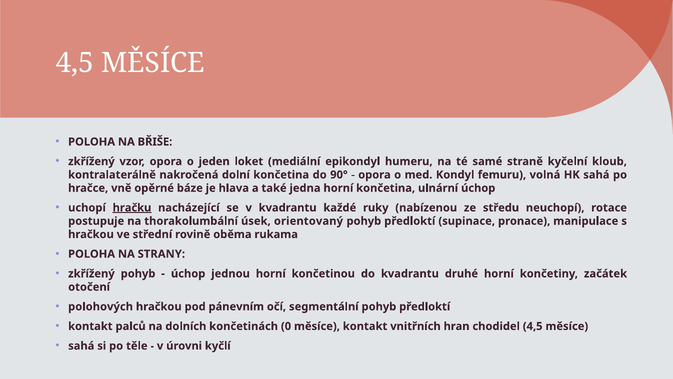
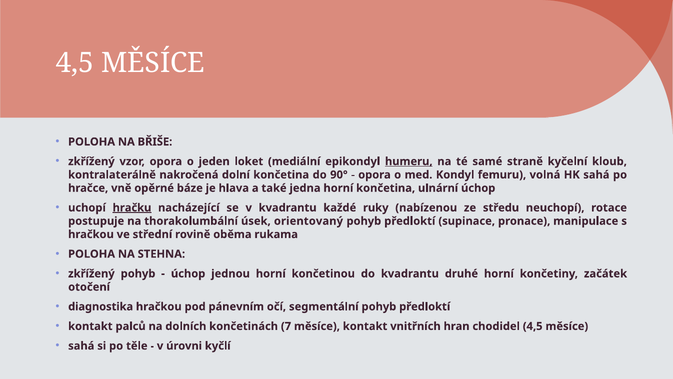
humeru underline: none -> present
STRANY: STRANY -> STEHNA
polohových: polohových -> diagnostika
0: 0 -> 7
